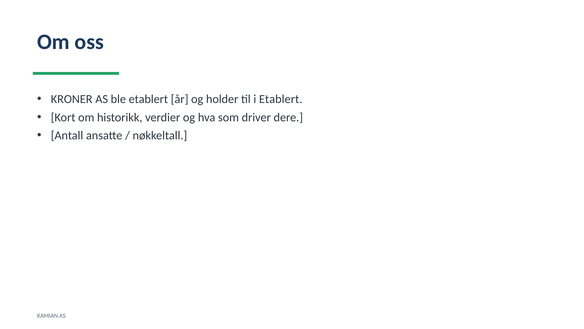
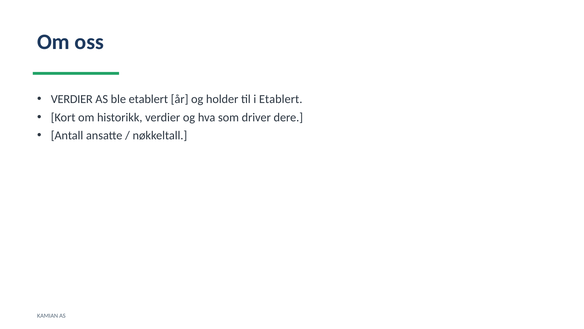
KRONER at (72, 99): KRONER -> VERDIER
